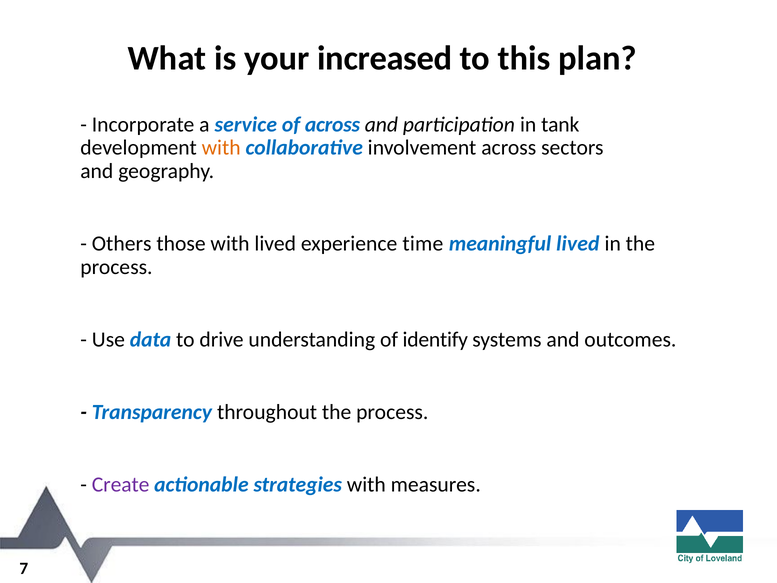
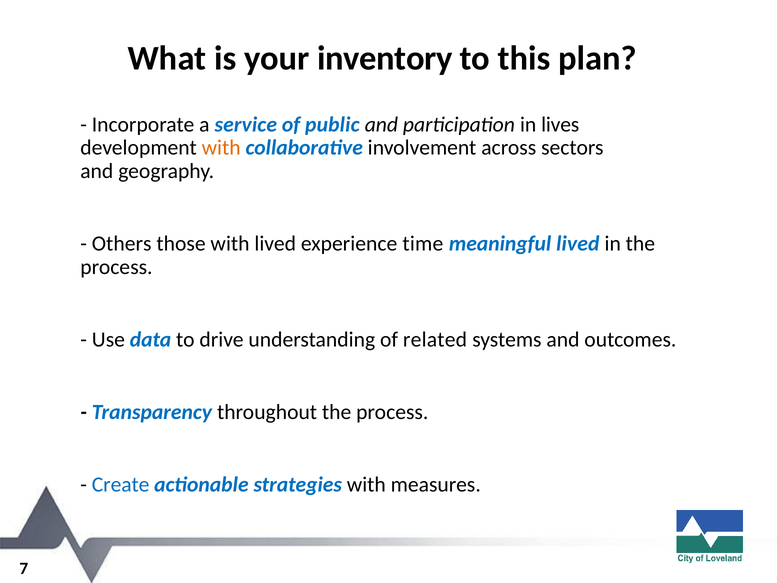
increased: increased -> inventory
of across: across -> public
tank: tank -> lives
identify: identify -> related
Create colour: purple -> blue
